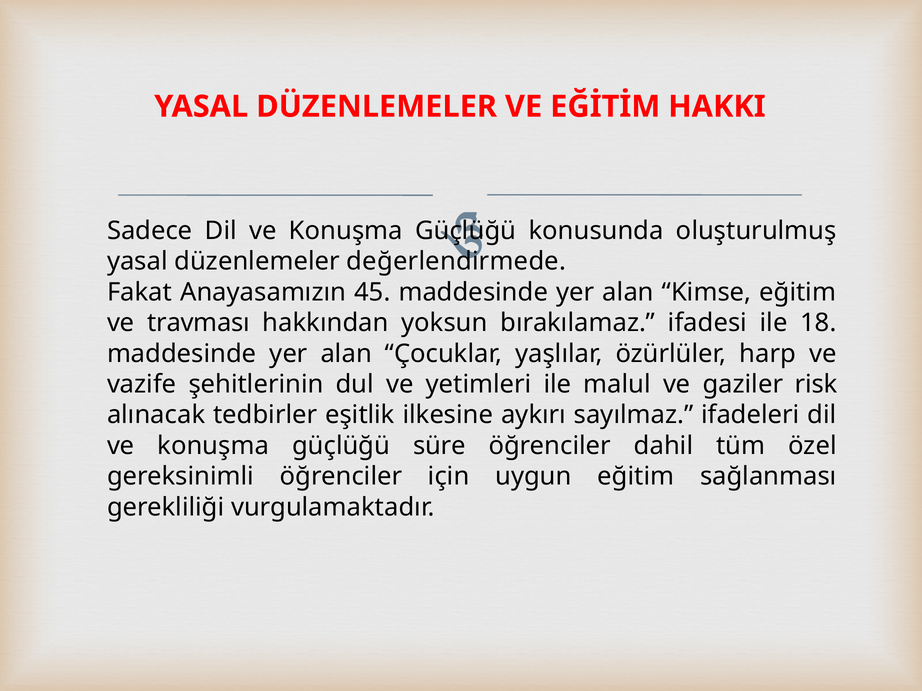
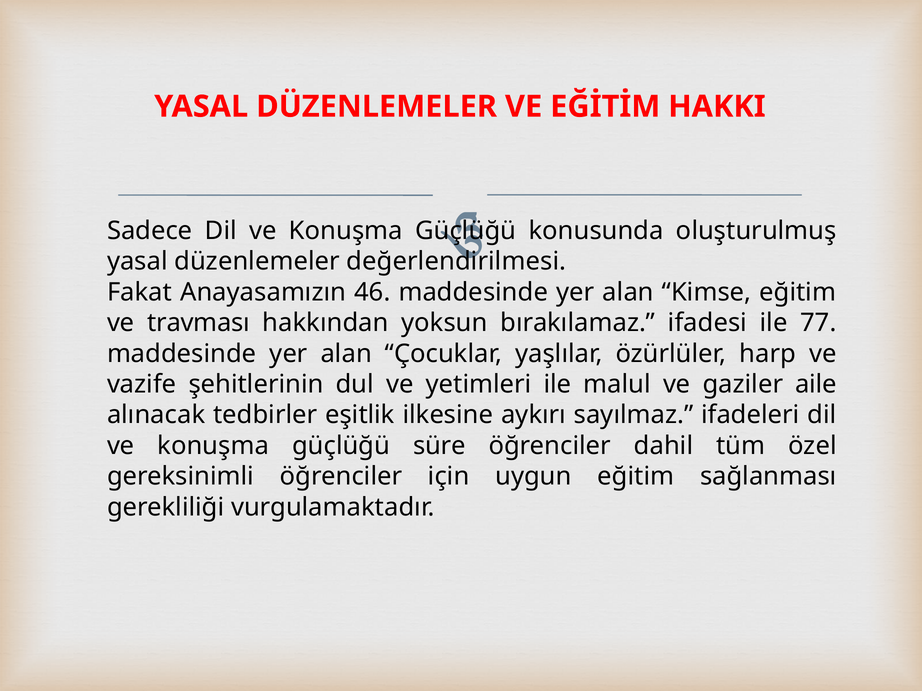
değerlendirmede: değerlendirmede -> değerlendirilmesi
45: 45 -> 46
18: 18 -> 77
risk: risk -> aile
